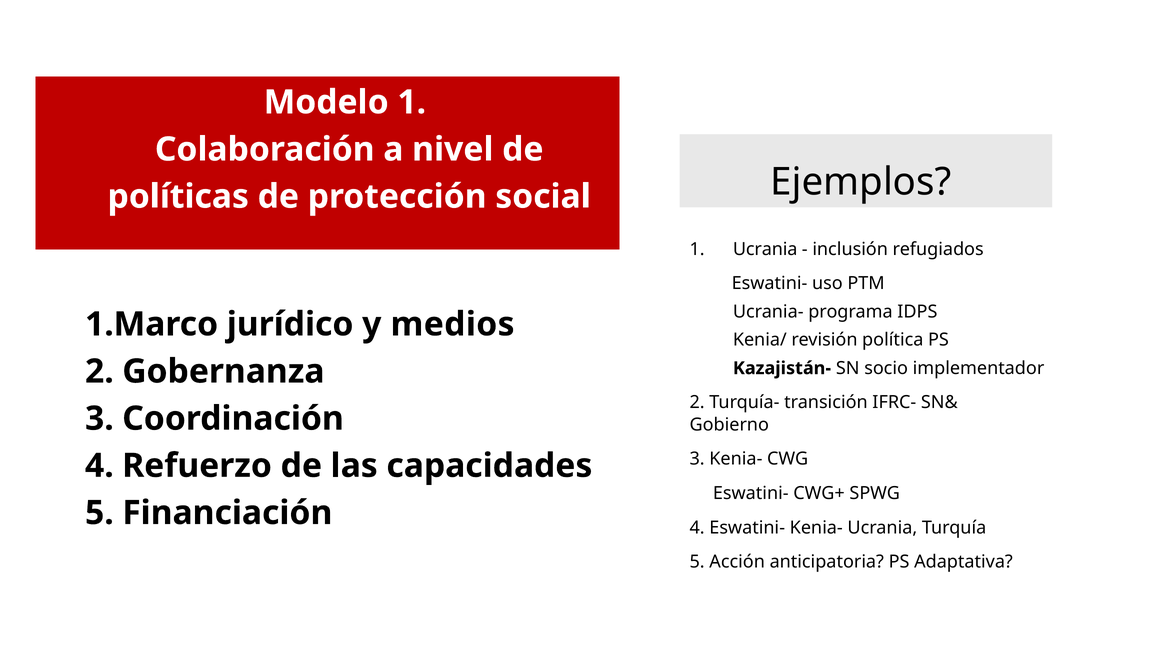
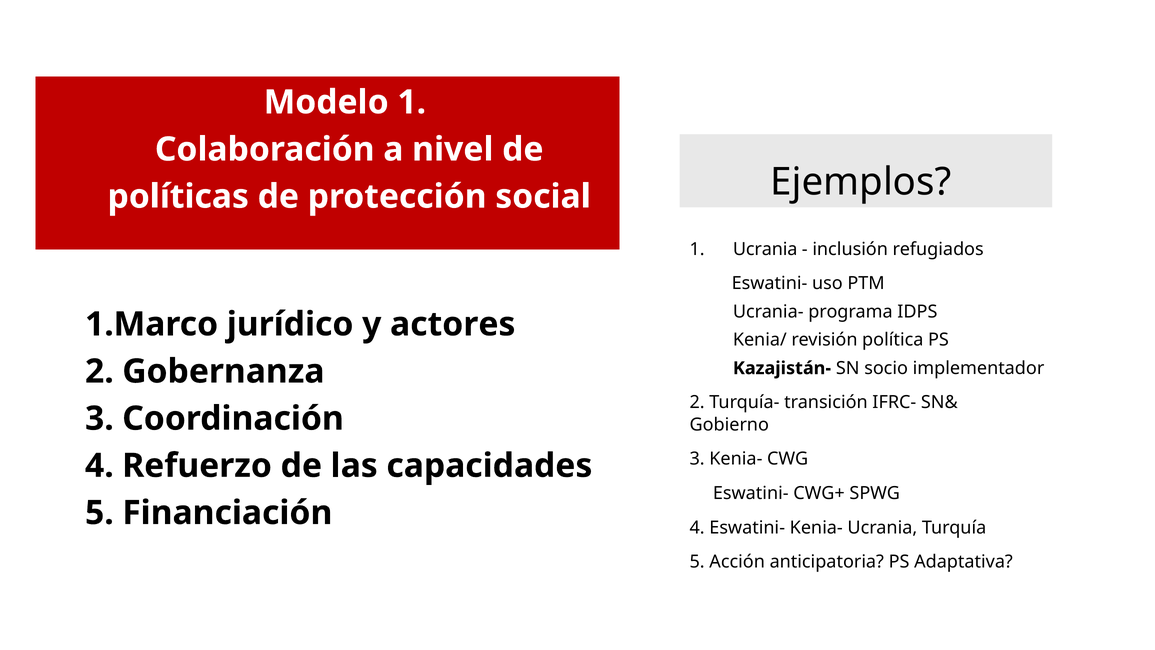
medios: medios -> actores
